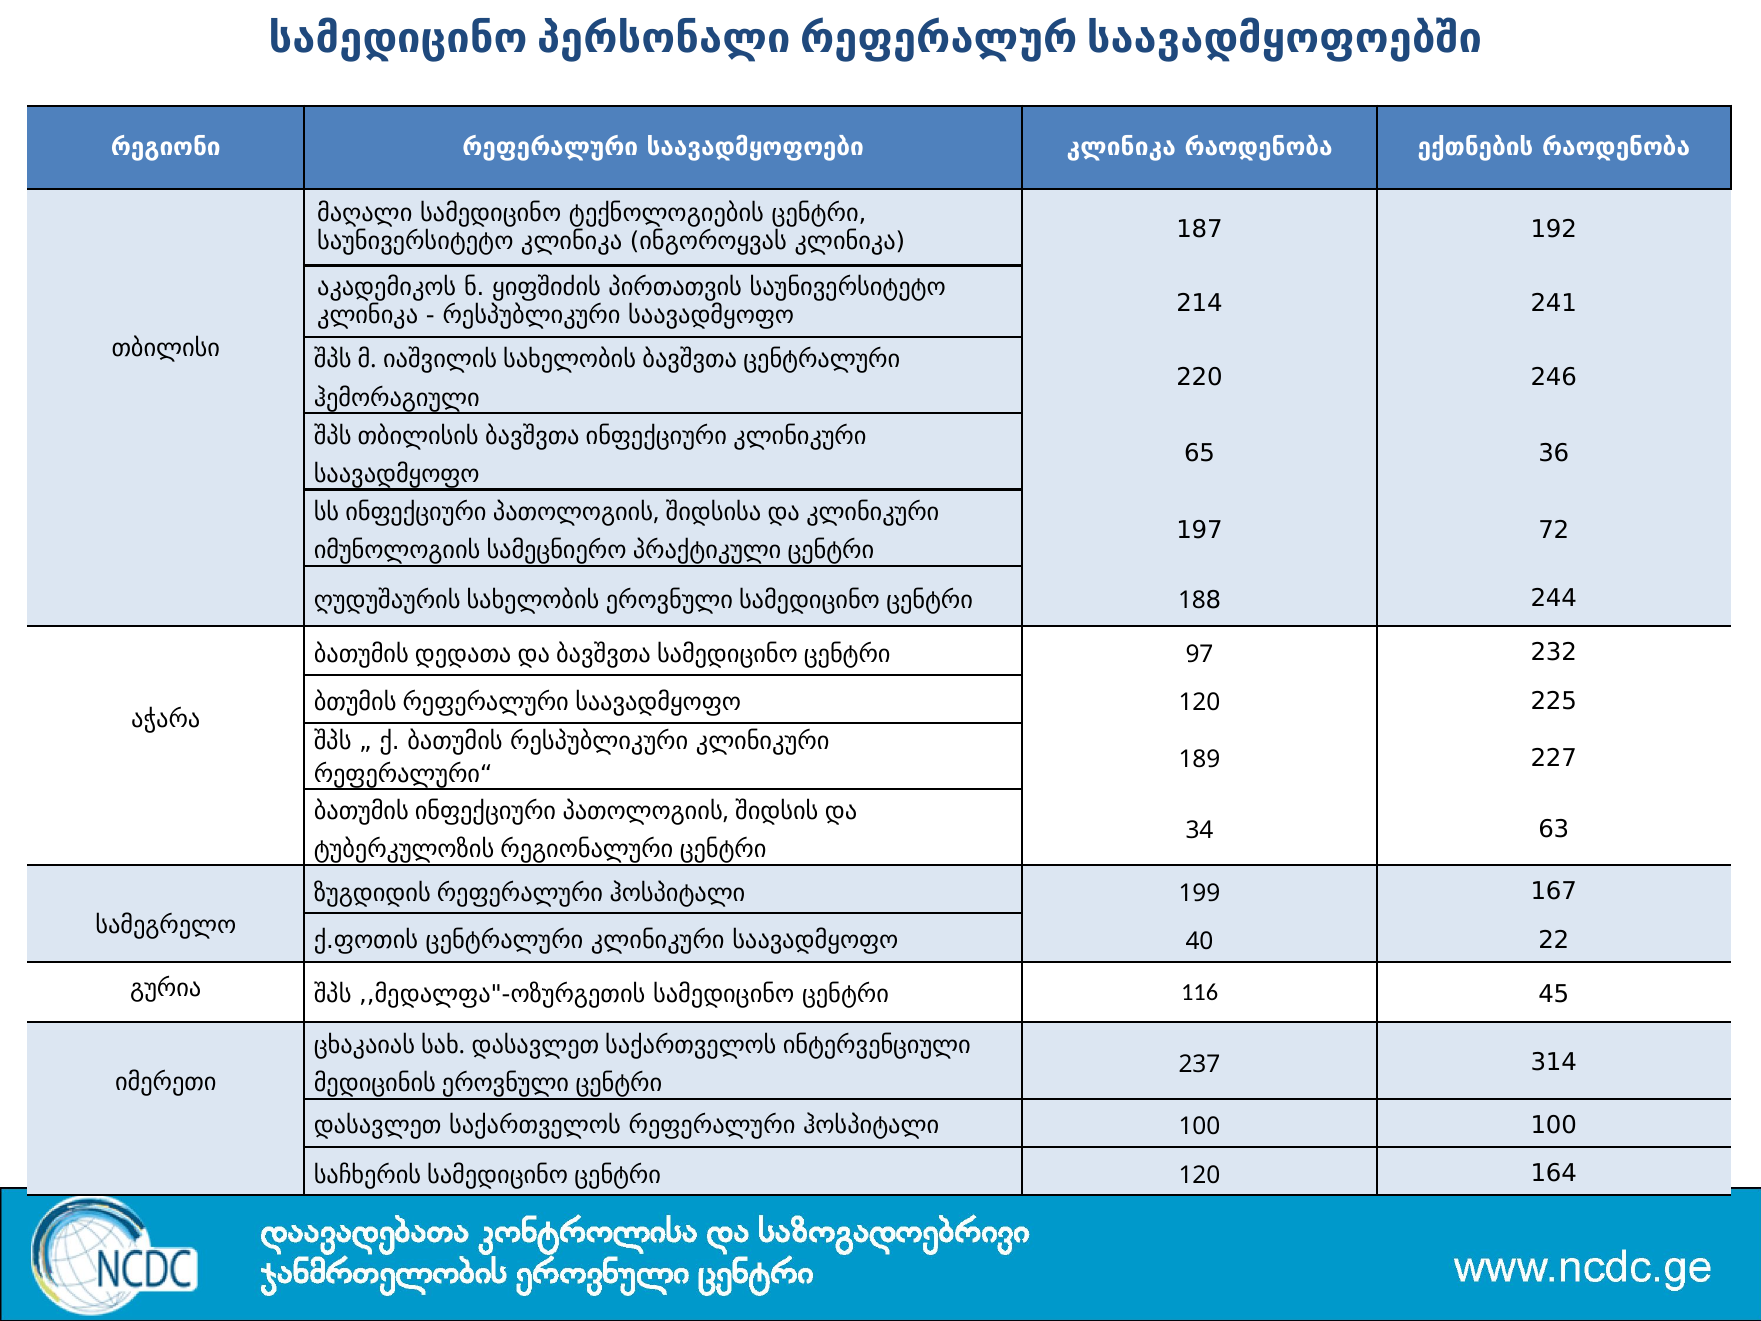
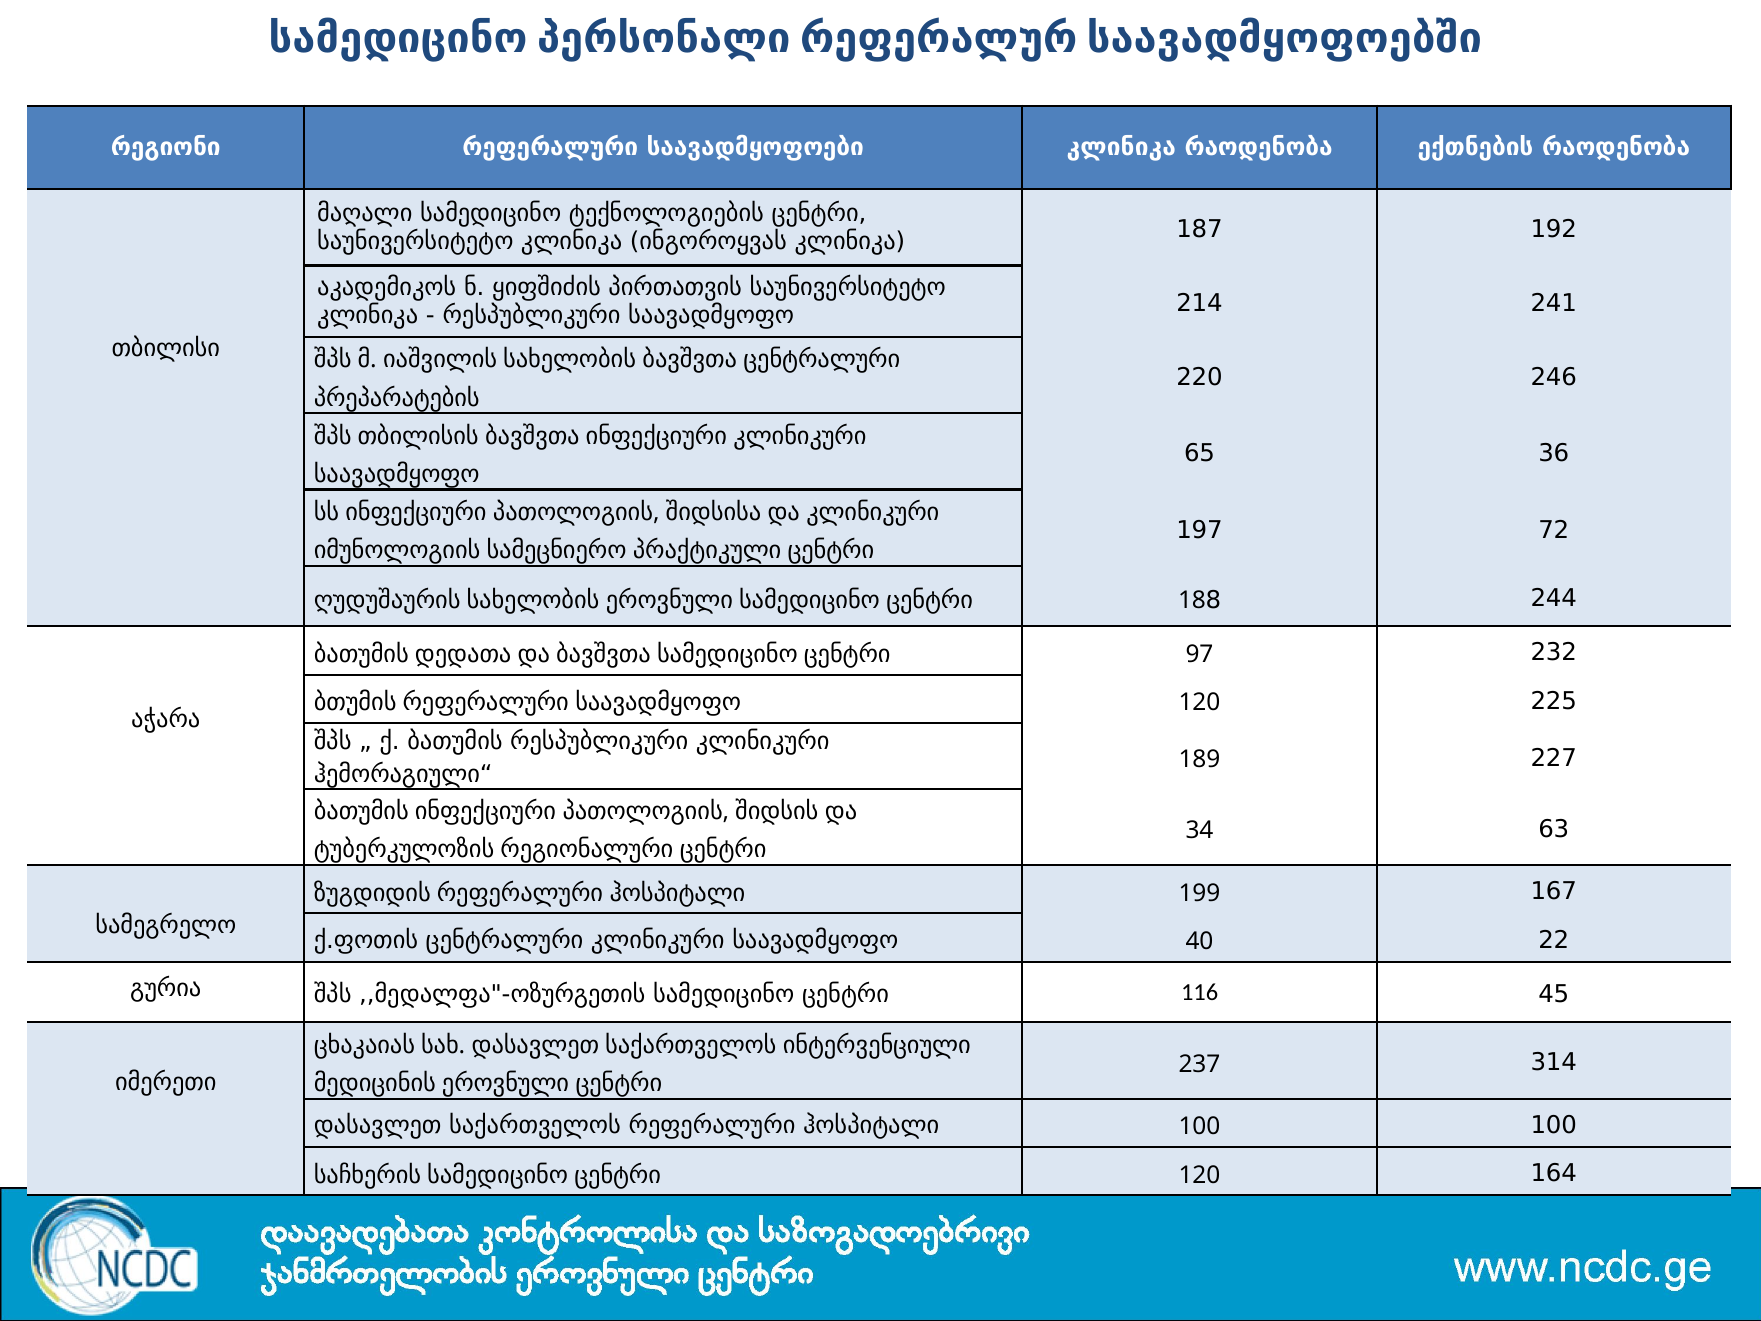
ჰემორაგიული: ჰემორაგიული -> პრეპარატების
რეფერალური“: რეფერალური“ -> ჰემორაგიული“
